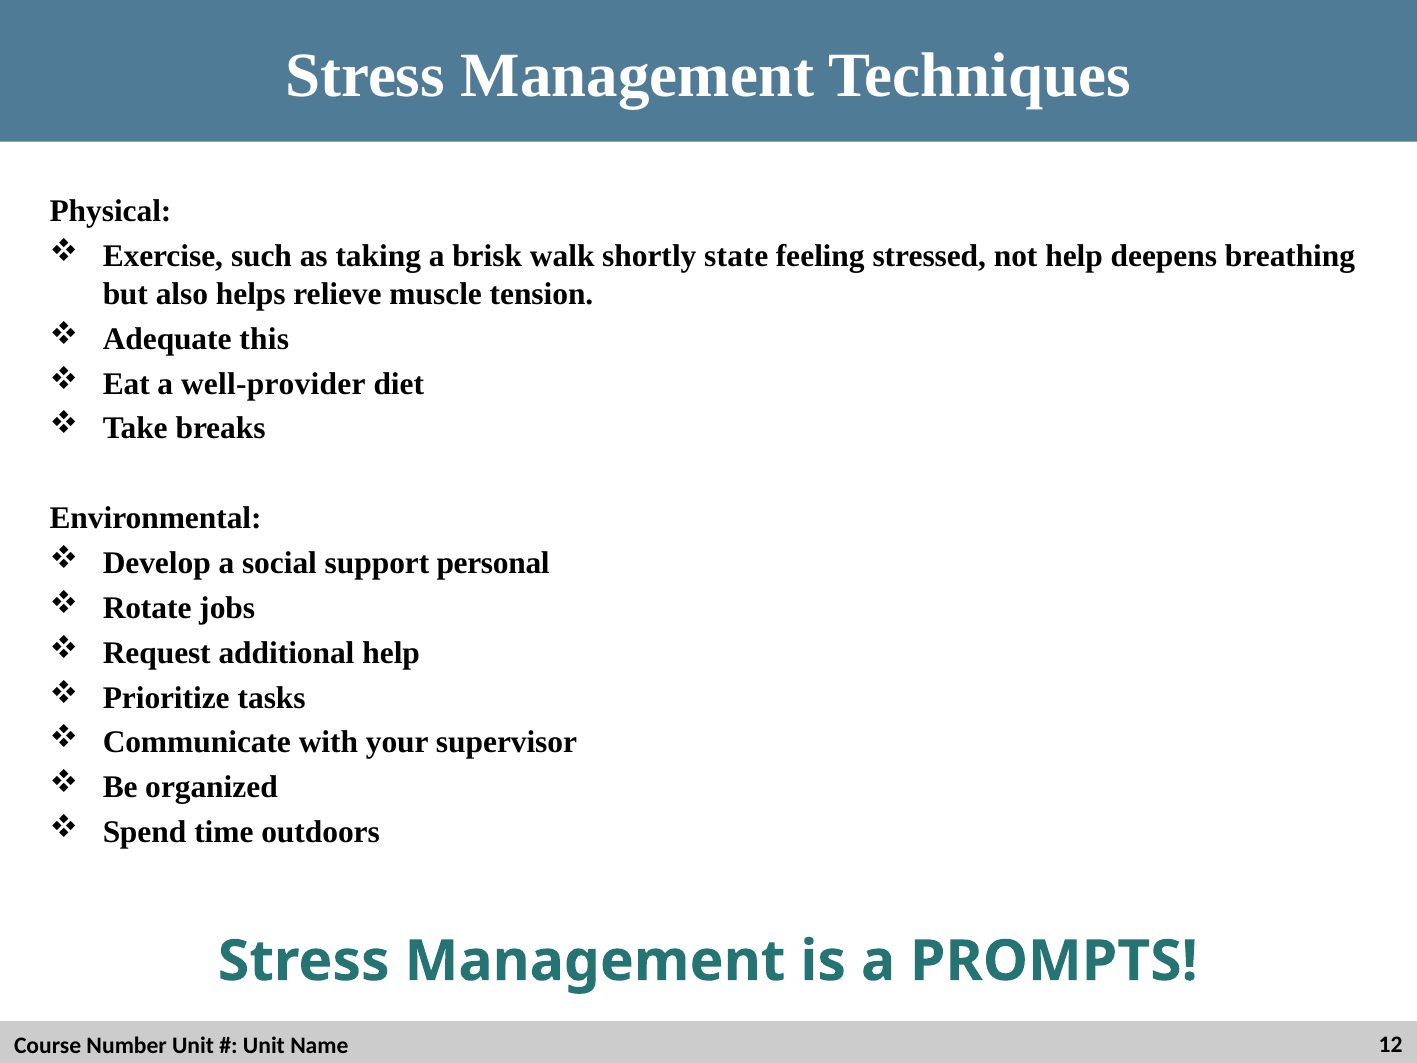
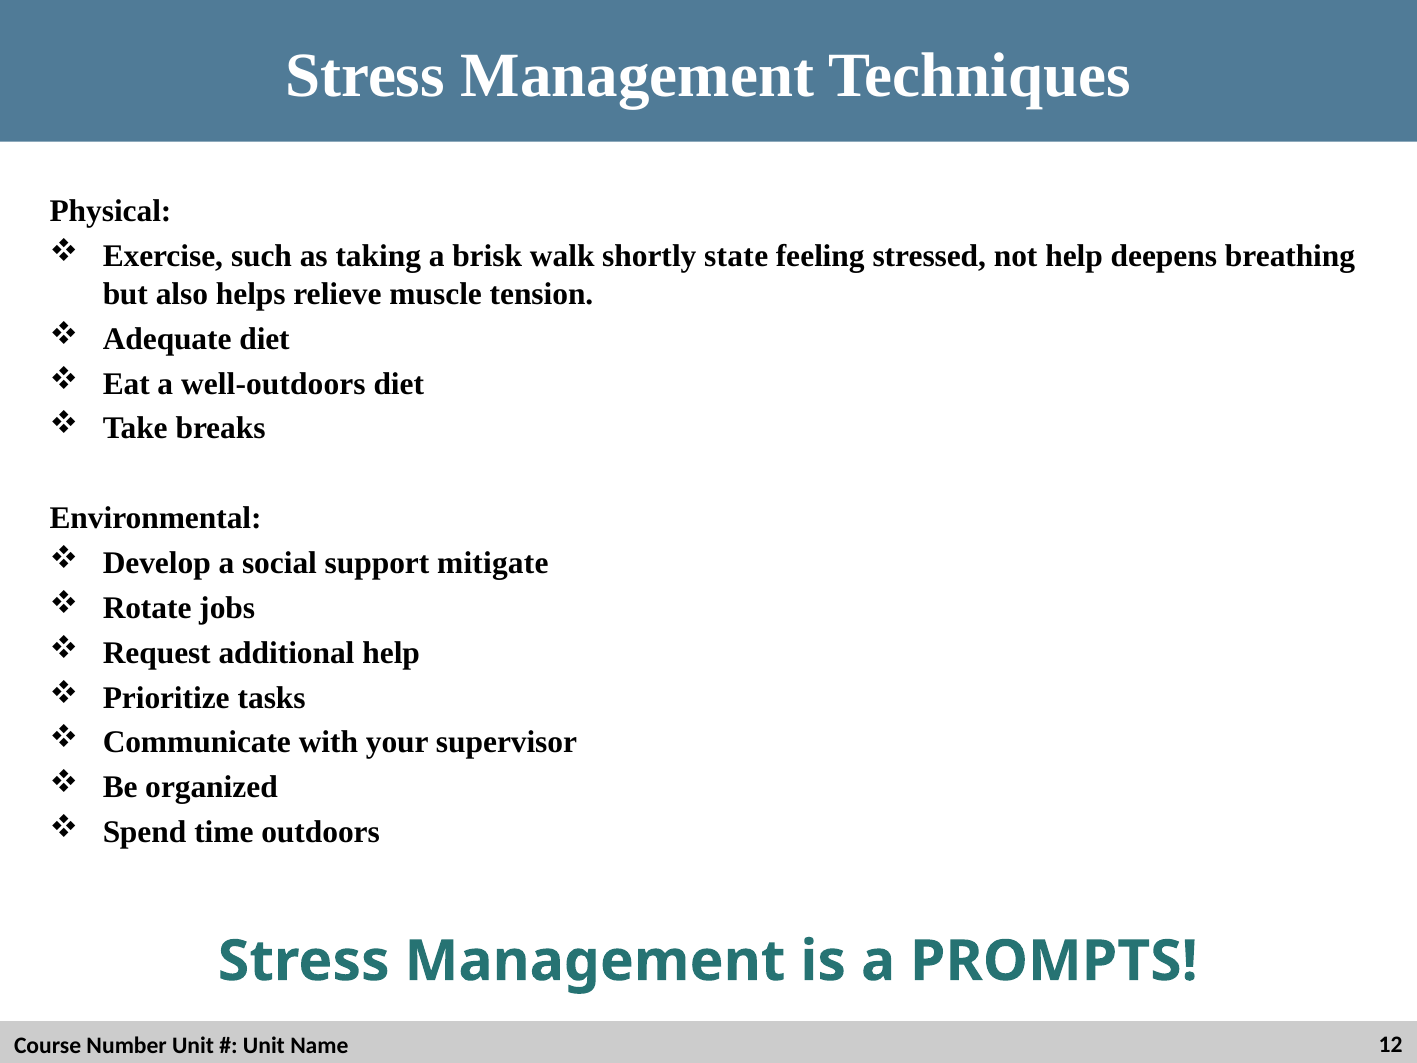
Adequate this: this -> diet
well-provider: well-provider -> well-outdoors
personal: personal -> mitigate
